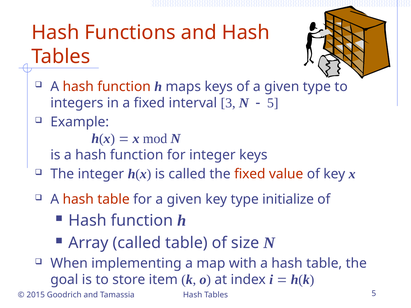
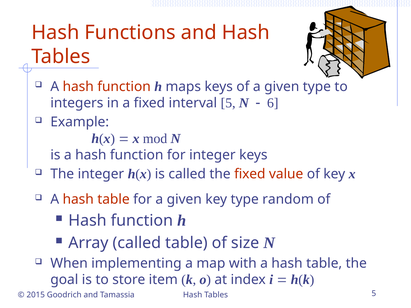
interval 3: 3 -> 5
5 at (273, 103): 5 -> 6
initialize: initialize -> random
